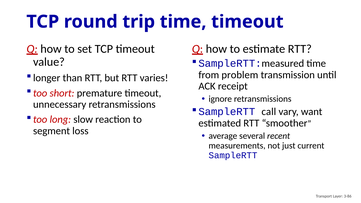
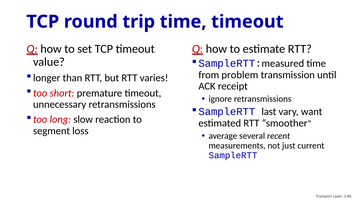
call: call -> last
